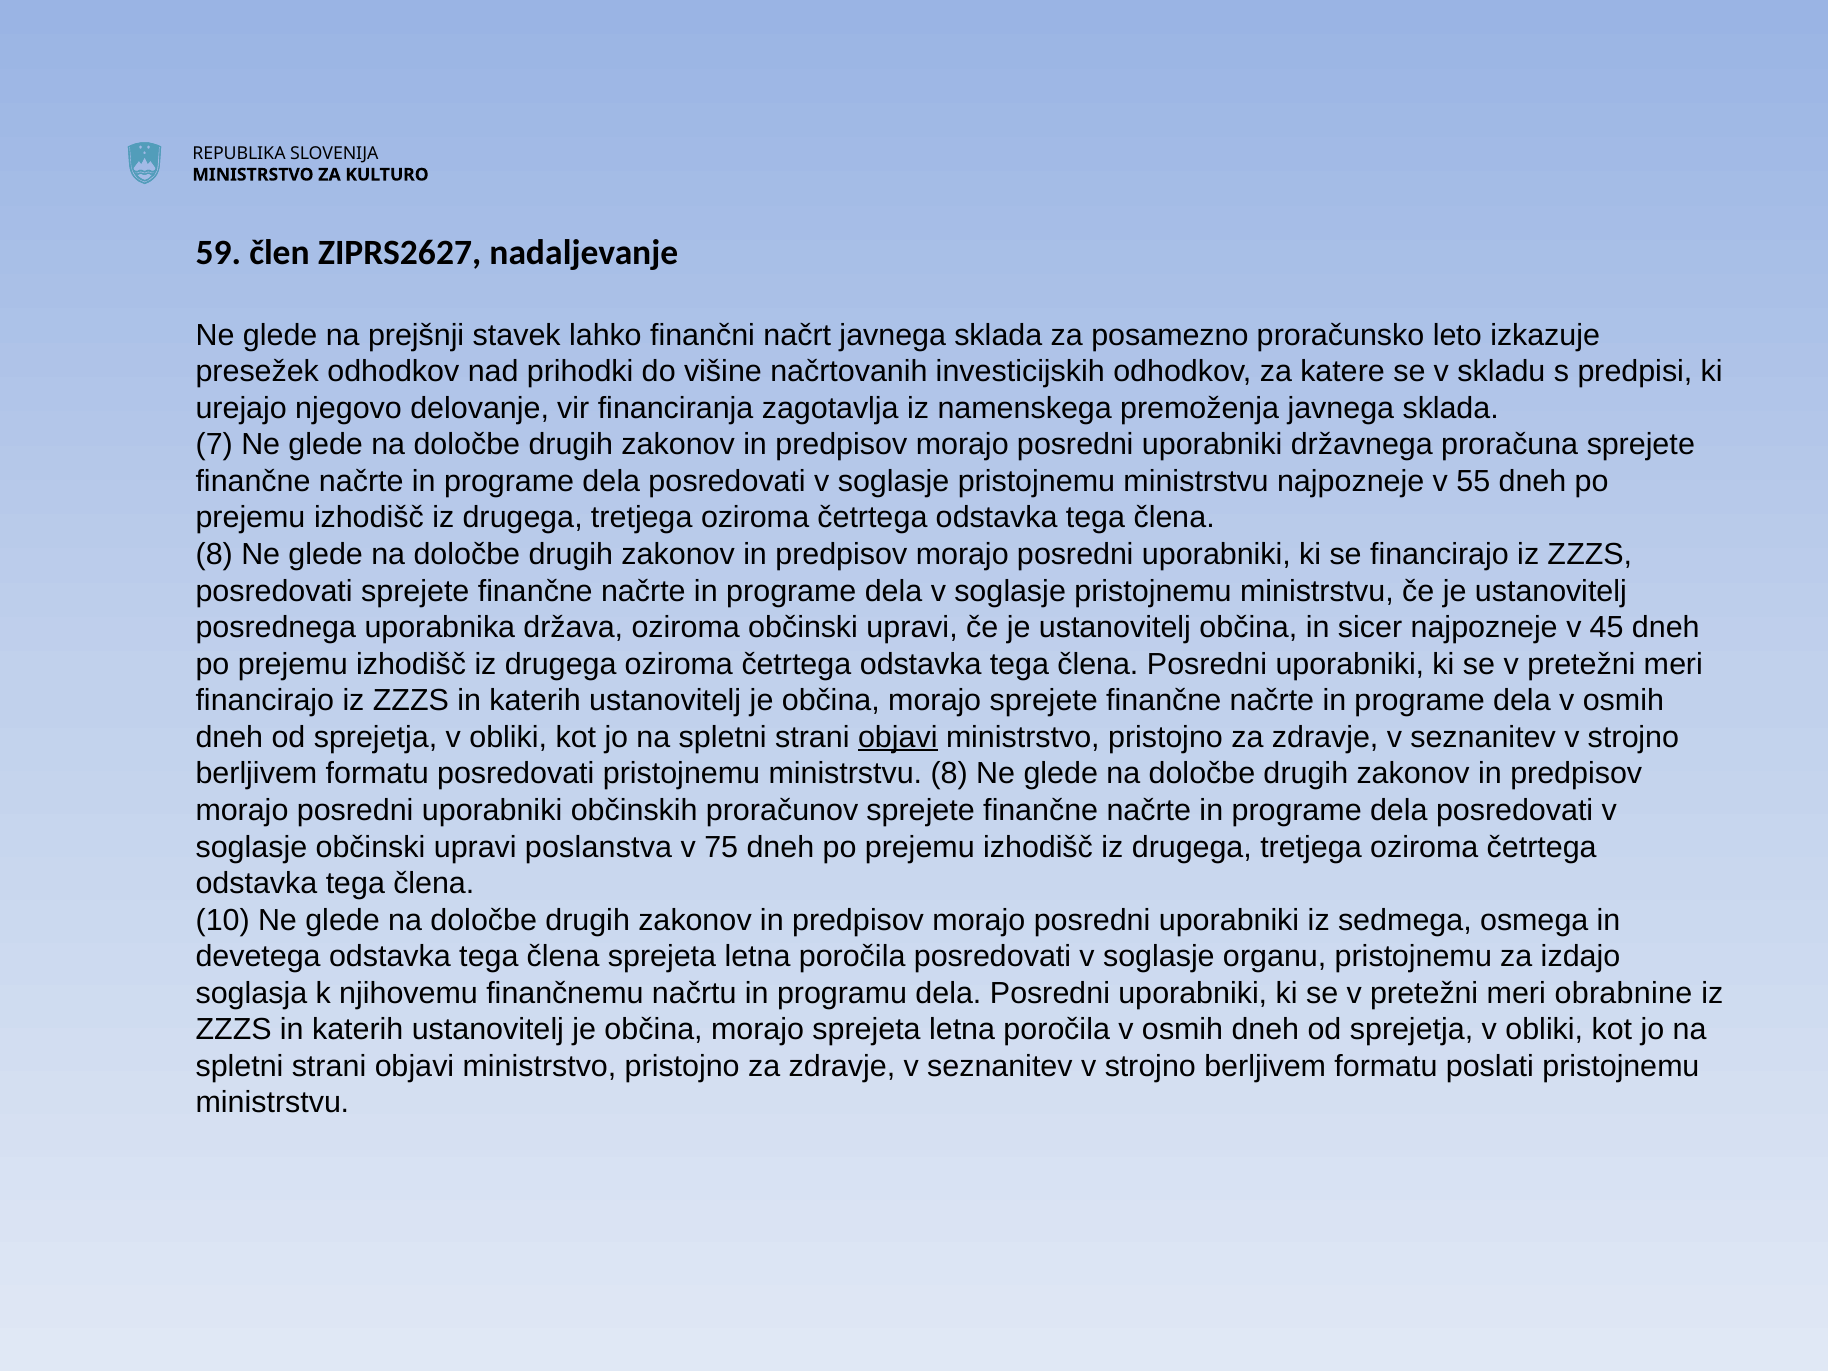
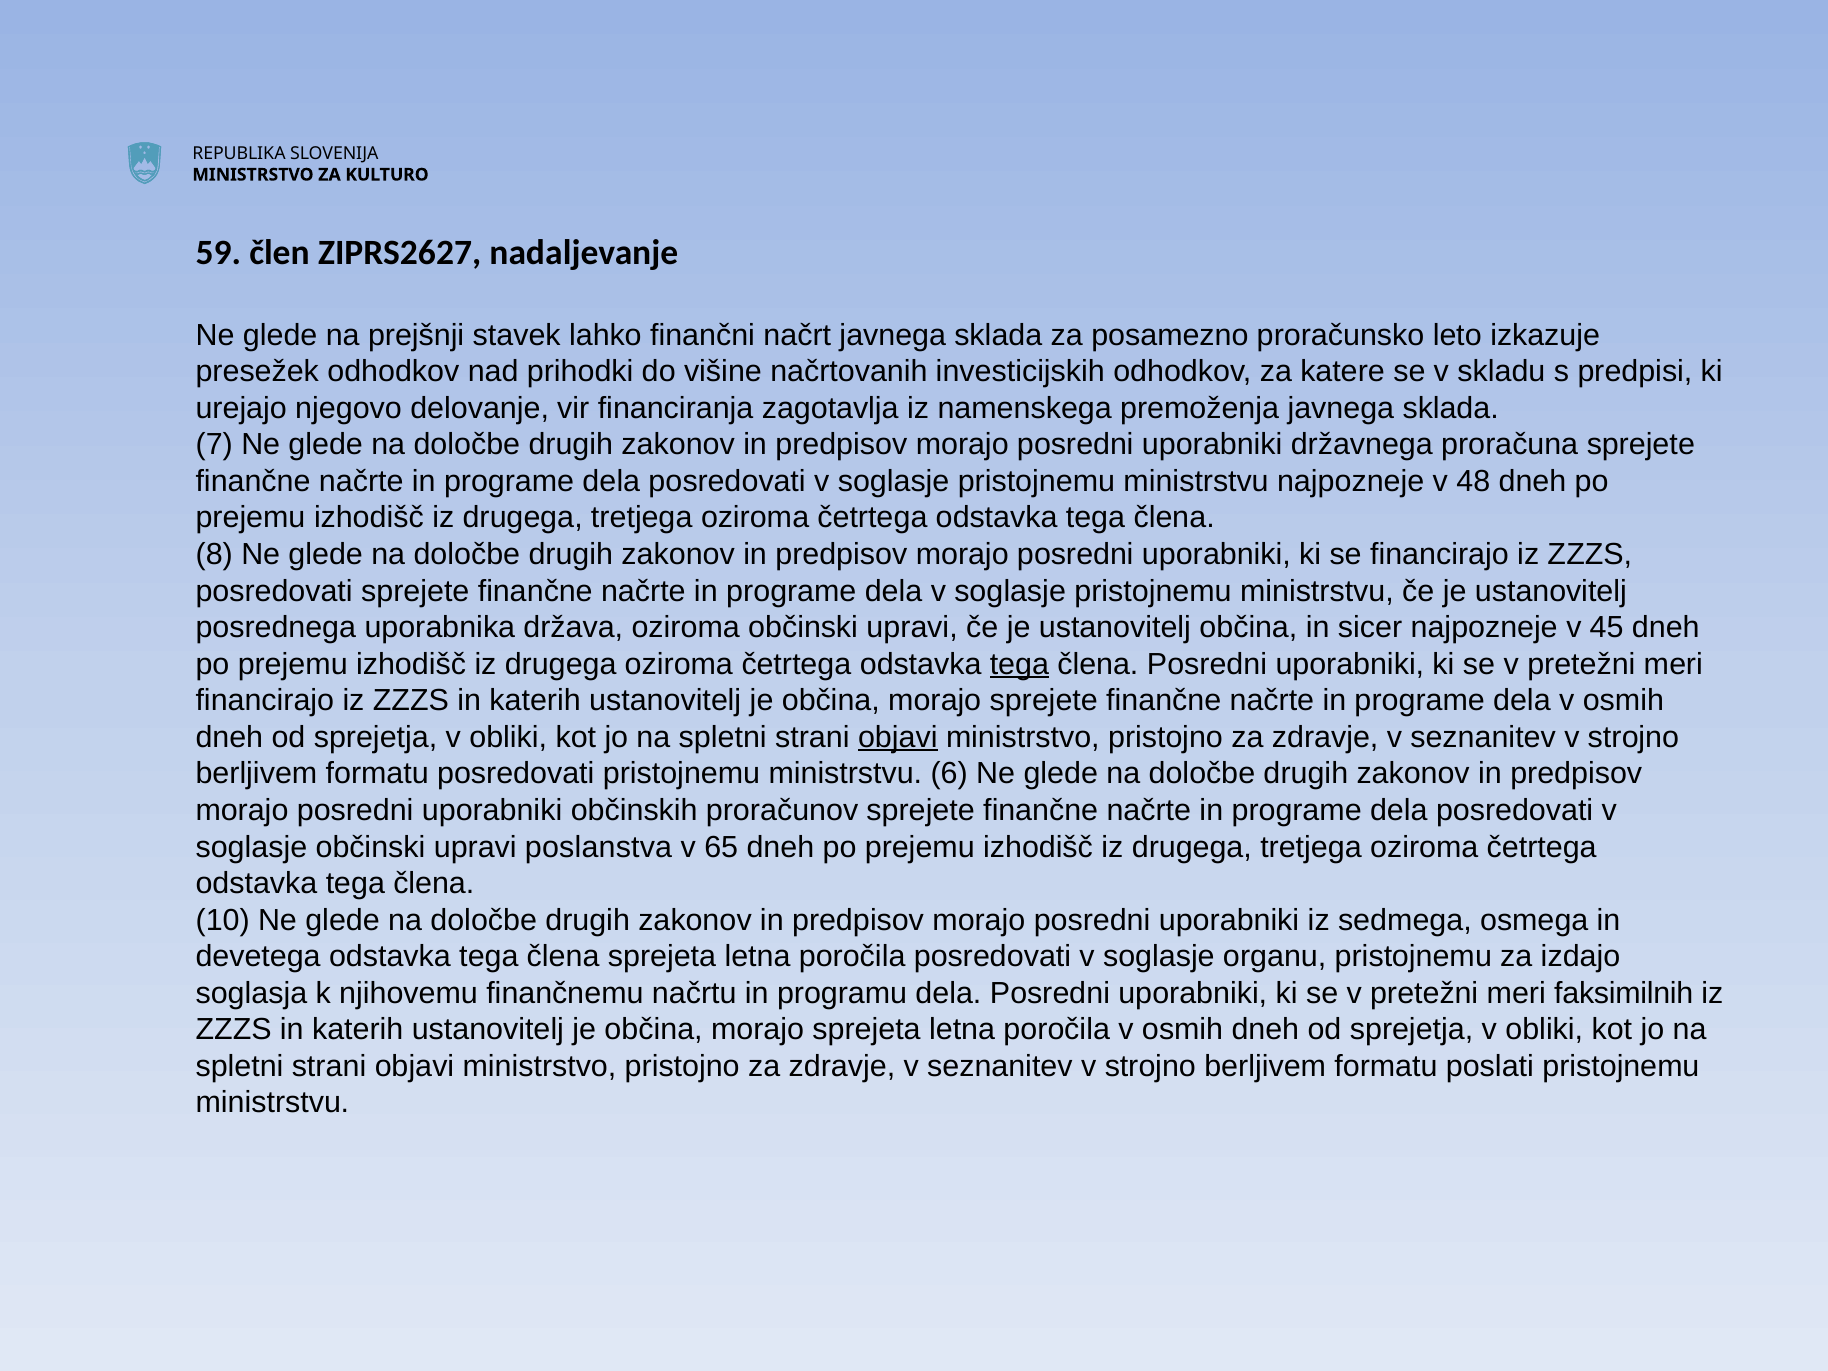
55: 55 -> 48
tega at (1019, 664) underline: none -> present
ministrstvu 8: 8 -> 6
75: 75 -> 65
obrabnine: obrabnine -> faksimilnih
